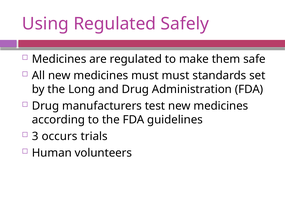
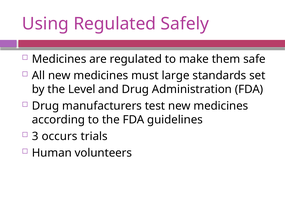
must must: must -> large
Long: Long -> Level
